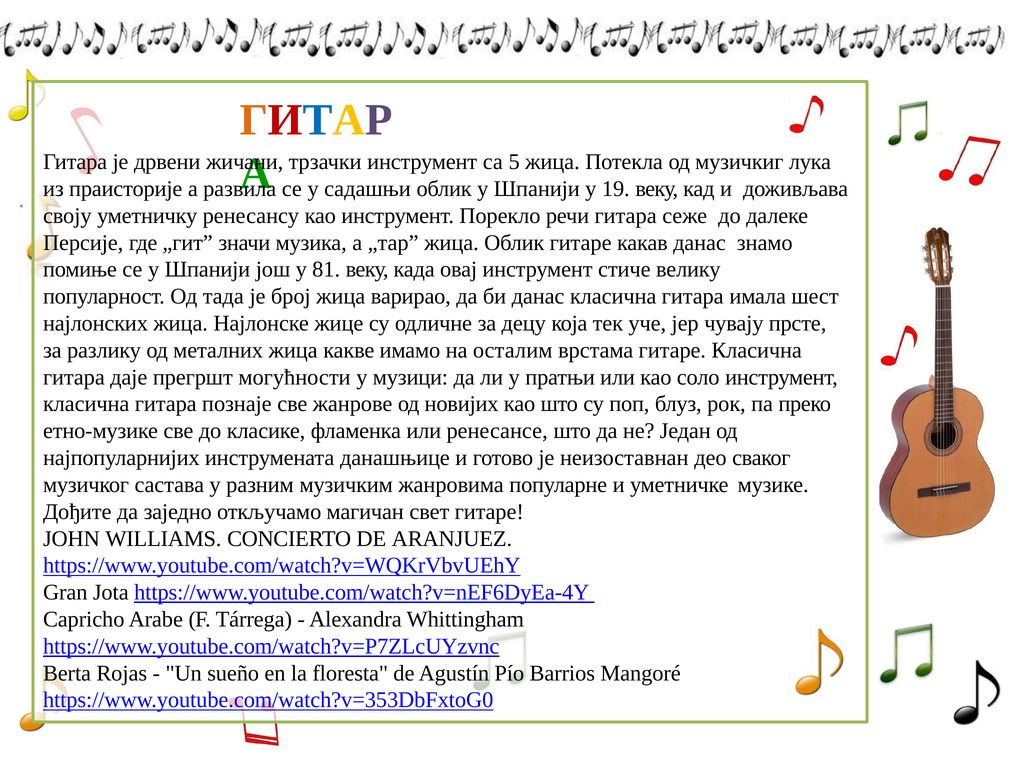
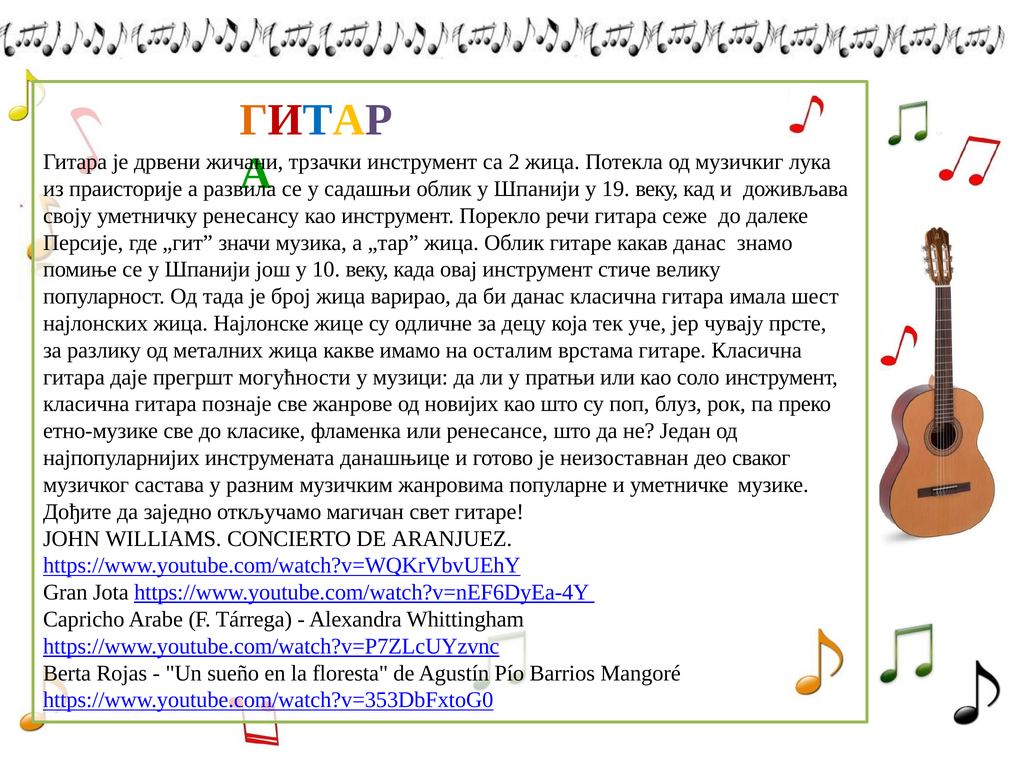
5: 5 -> 2
81: 81 -> 10
